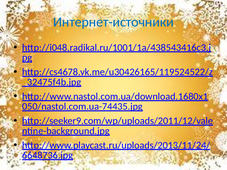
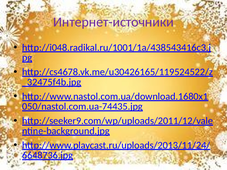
Интернет-источники colour: blue -> purple
